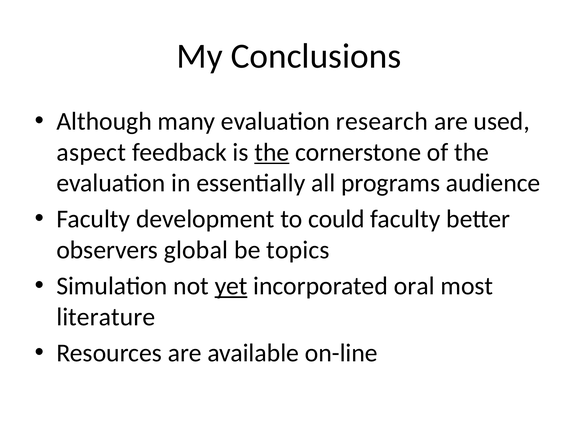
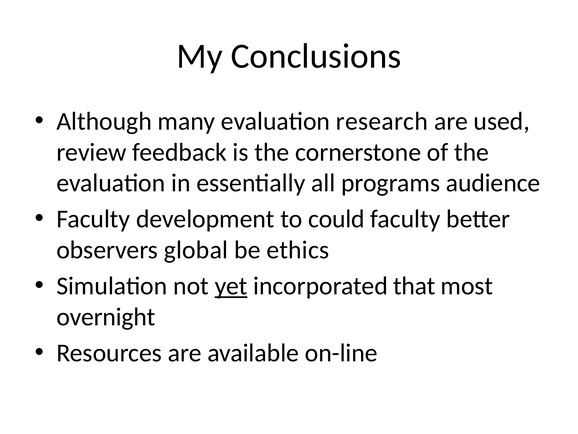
aspect: aspect -> review
the at (272, 152) underline: present -> none
topics: topics -> ethics
oral: oral -> that
literature: literature -> overnight
